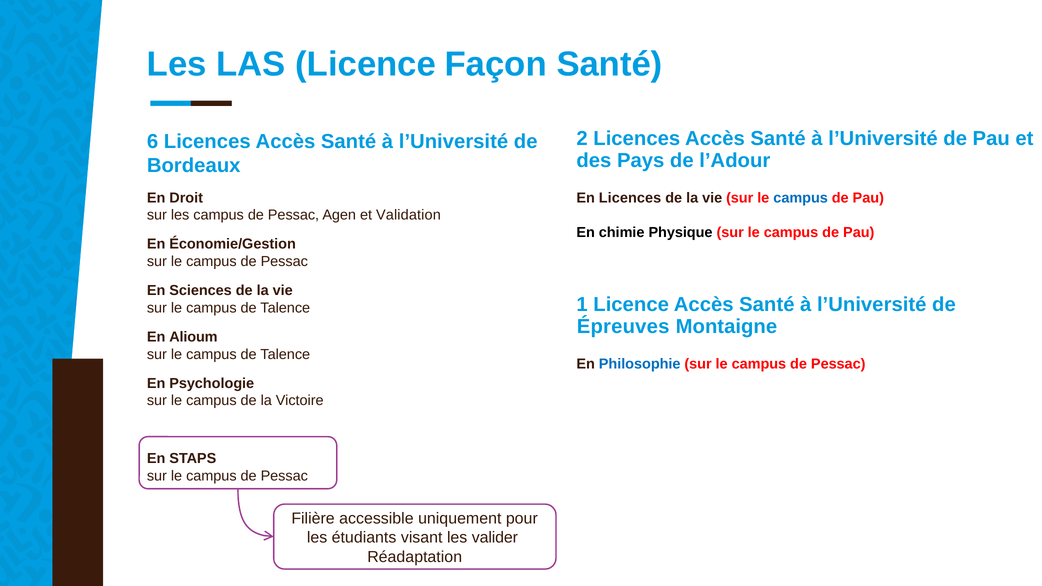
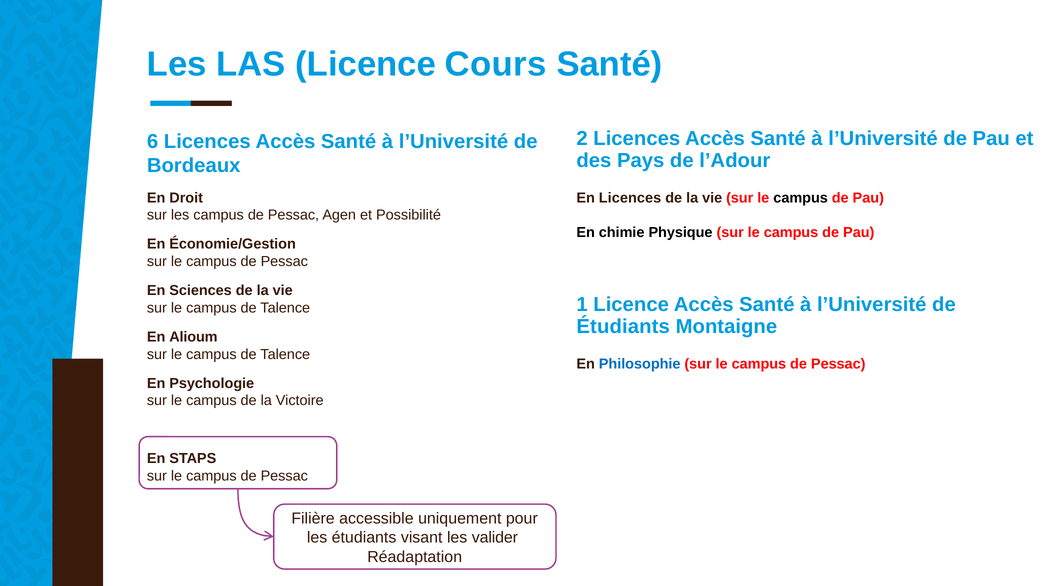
Façon: Façon -> Cours
campus at (801, 198) colour: blue -> black
Validation: Validation -> Possibilité
Épreuves at (623, 327): Épreuves -> Étudiants
